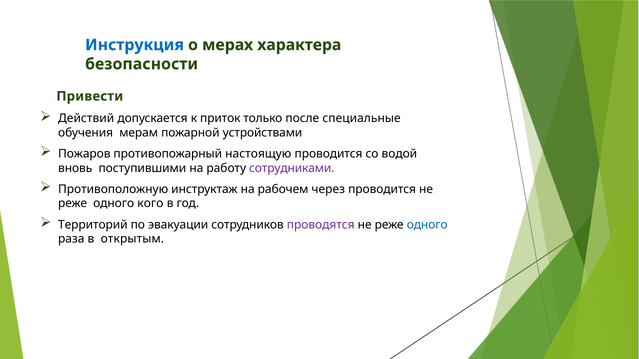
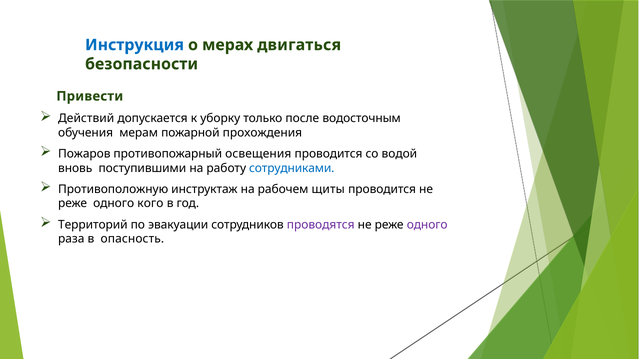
характера: характера -> двигаться
приток: приток -> уборку
специальные: специальные -> водосточным
устройствами: устройствами -> прохождения
настоящую: настоящую -> освещения
сотрудниками colour: purple -> blue
через: через -> щиты
одного at (427, 225) colour: blue -> purple
открытым: открытым -> опасность
